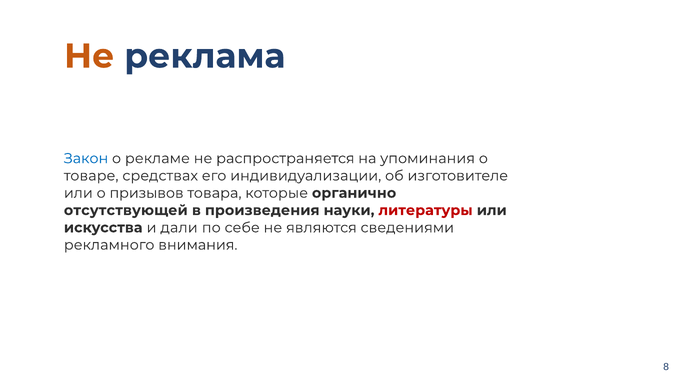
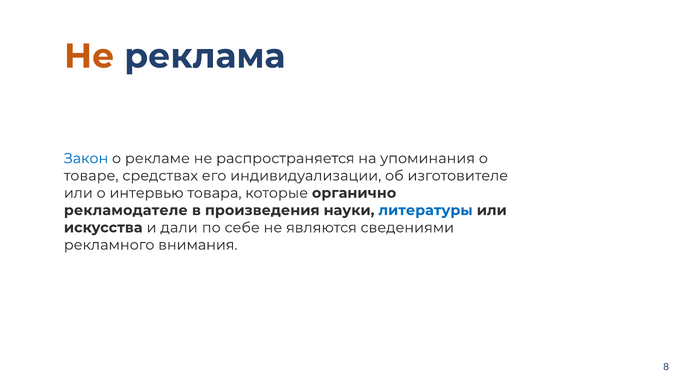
призывов: призывов -> интервью
отсутствующей: отсутствующей -> рекламодателе
литературы colour: red -> blue
